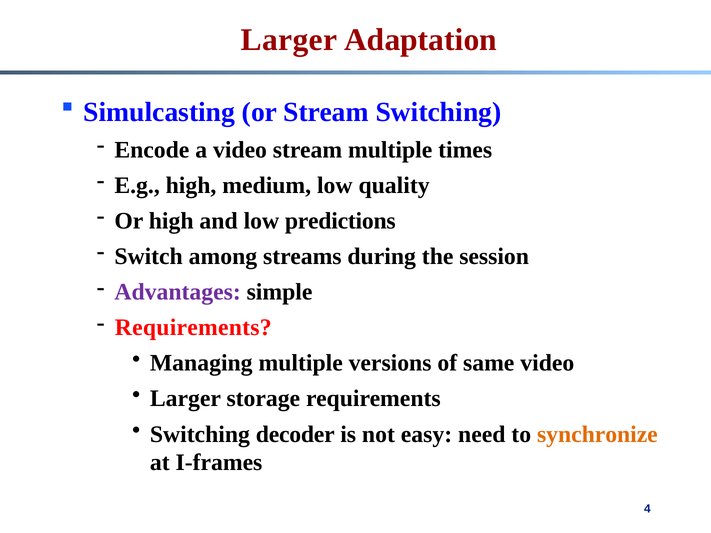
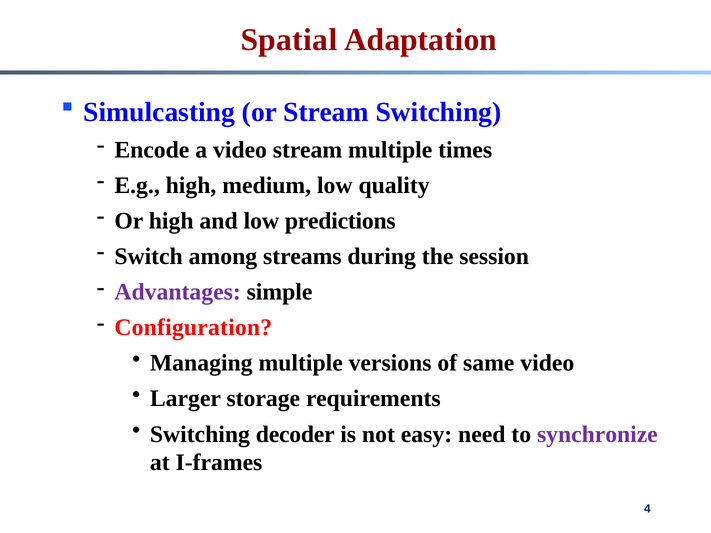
Larger at (289, 40): Larger -> Spatial
Requirements at (193, 328): Requirements -> Configuration
synchronize colour: orange -> purple
